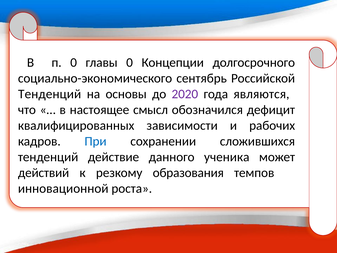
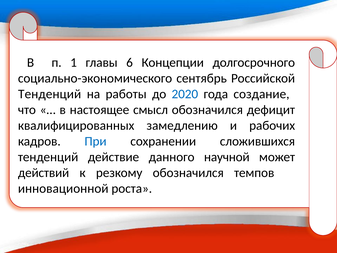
п 0: 0 -> 1
главы 0: 0 -> 6
основы: основы -> работы
2020 colour: purple -> blue
являются: являются -> создание
зависимости: зависимости -> замедлению
ученика: ученика -> научной
резкому образования: образования -> обозначился
